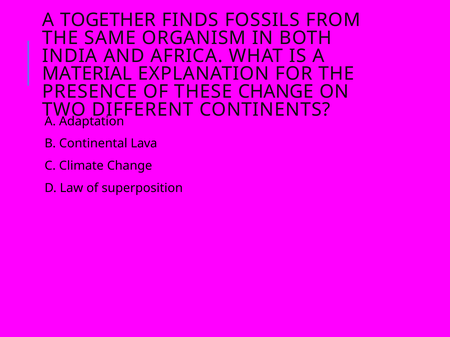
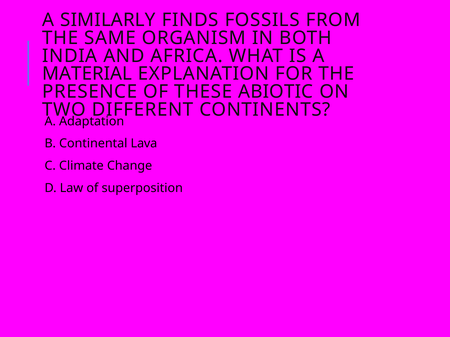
TOGETHER: TOGETHER -> SIMILARLY
THESE CHANGE: CHANGE -> ABIOTIC
